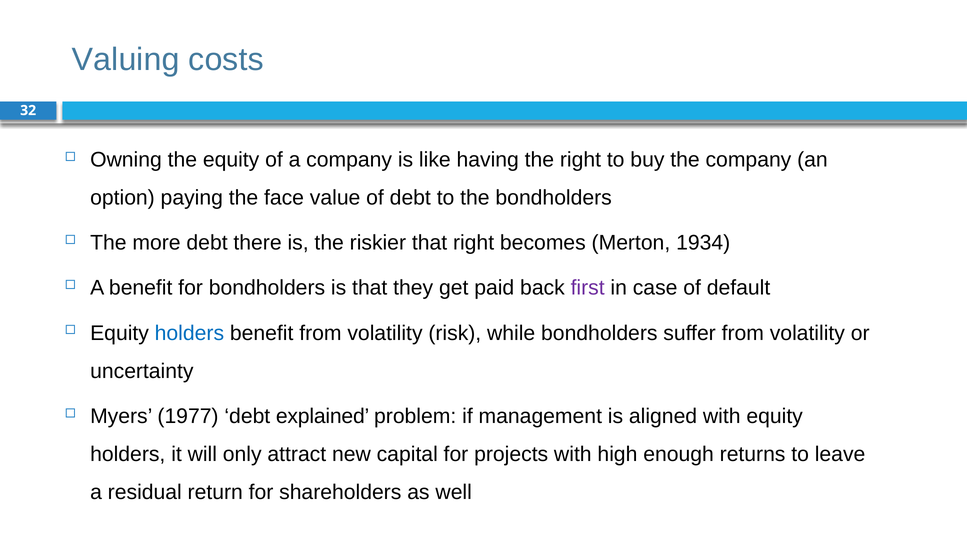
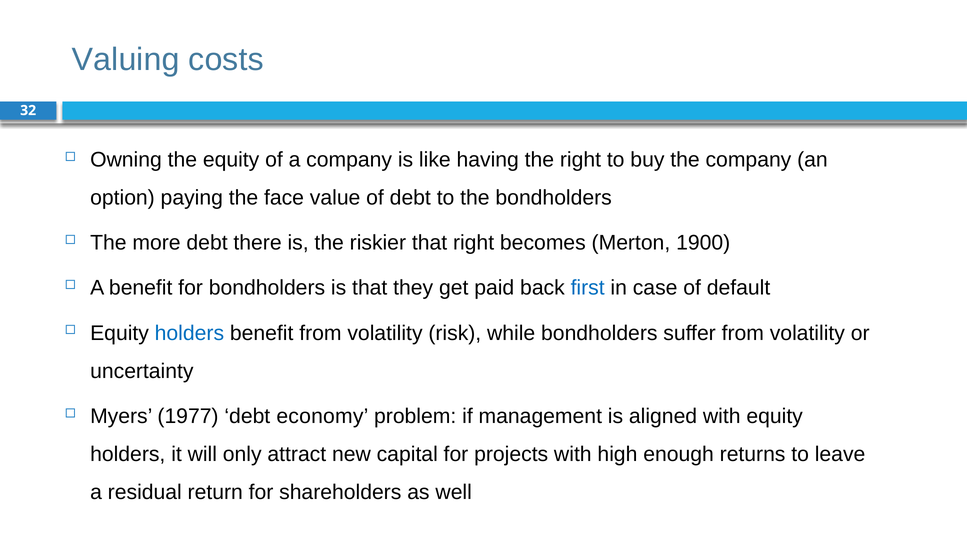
1934: 1934 -> 1900
first colour: purple -> blue
explained: explained -> economy
